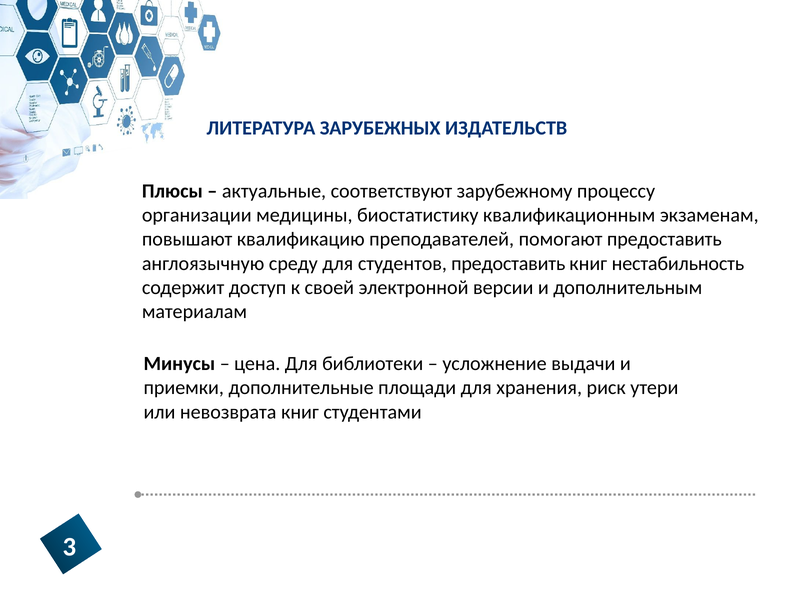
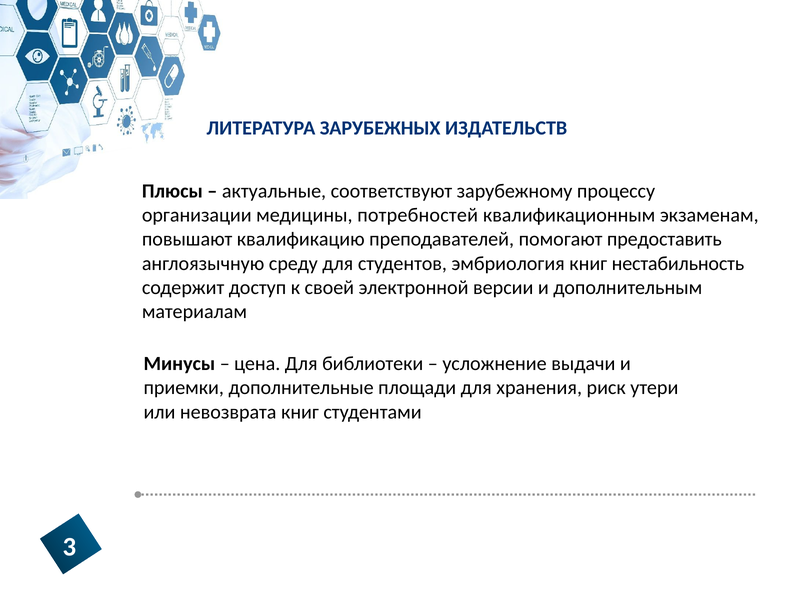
биостатистику: биостатистику -> потребностей
студентов предоставить: предоставить -> эмбриология
